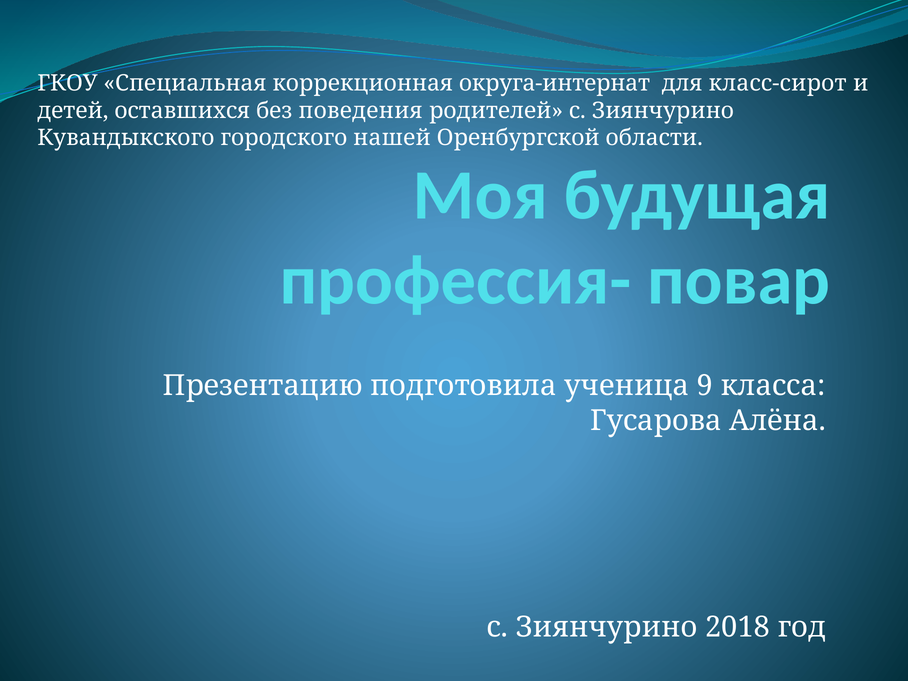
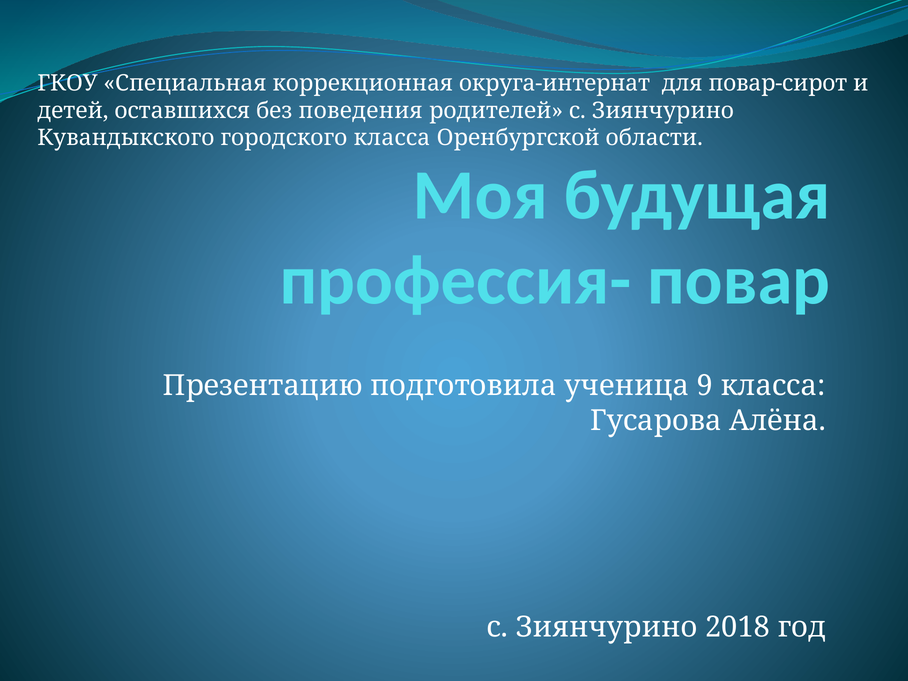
класс-сирот: класс-сирот -> повар-сирот
городского нашей: нашей -> класса
